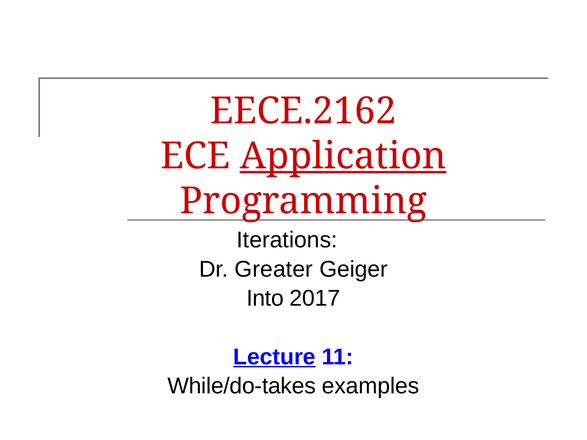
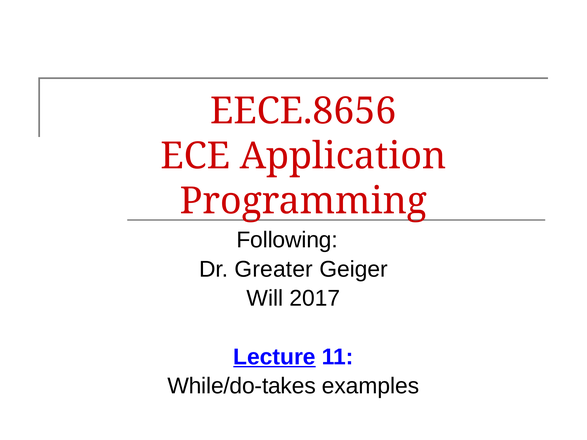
EECE.2162: EECE.2162 -> EECE.8656
Application underline: present -> none
Iterations: Iterations -> Following
Into: Into -> Will
